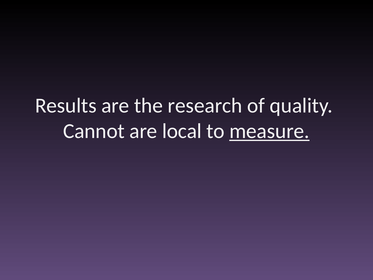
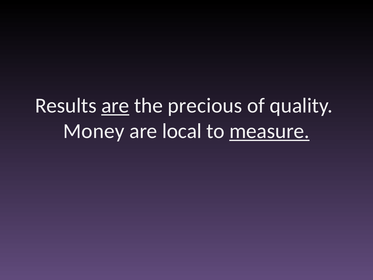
are at (115, 106) underline: none -> present
research: research -> precious
Cannot: Cannot -> Money
